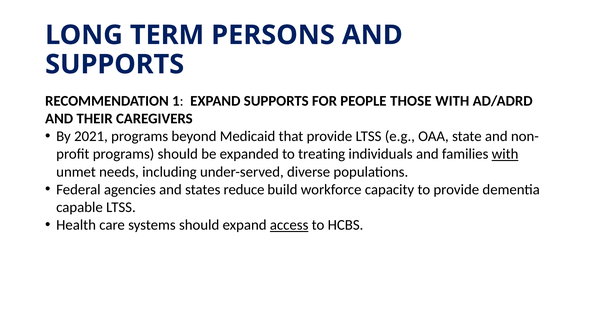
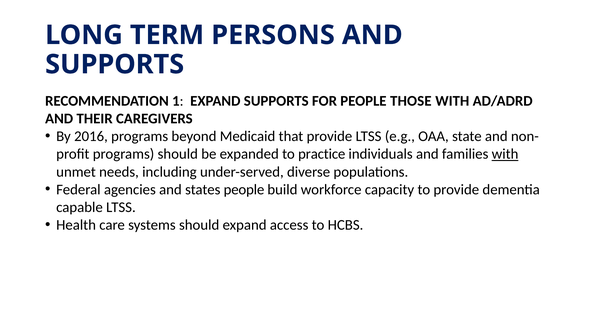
2021: 2021 -> 2016
treating: treating -> practice
states reduce: reduce -> people
access underline: present -> none
